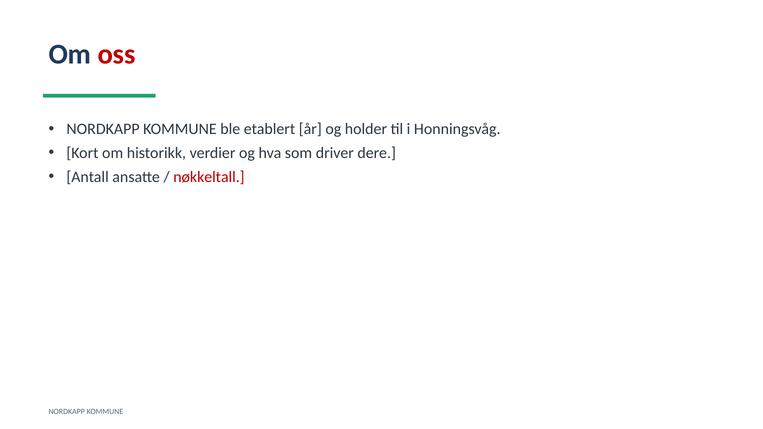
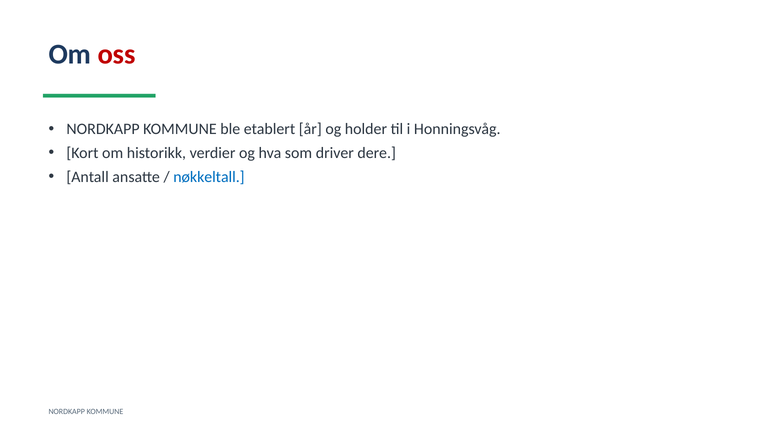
nøkkeltall colour: red -> blue
